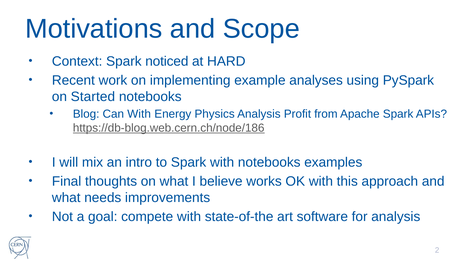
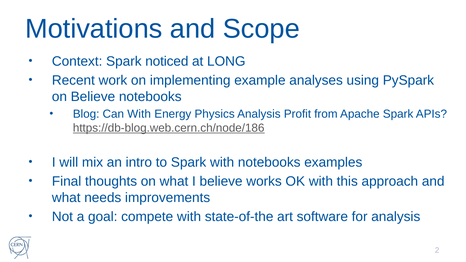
HARD: HARD -> LONG
on Started: Started -> Believe
